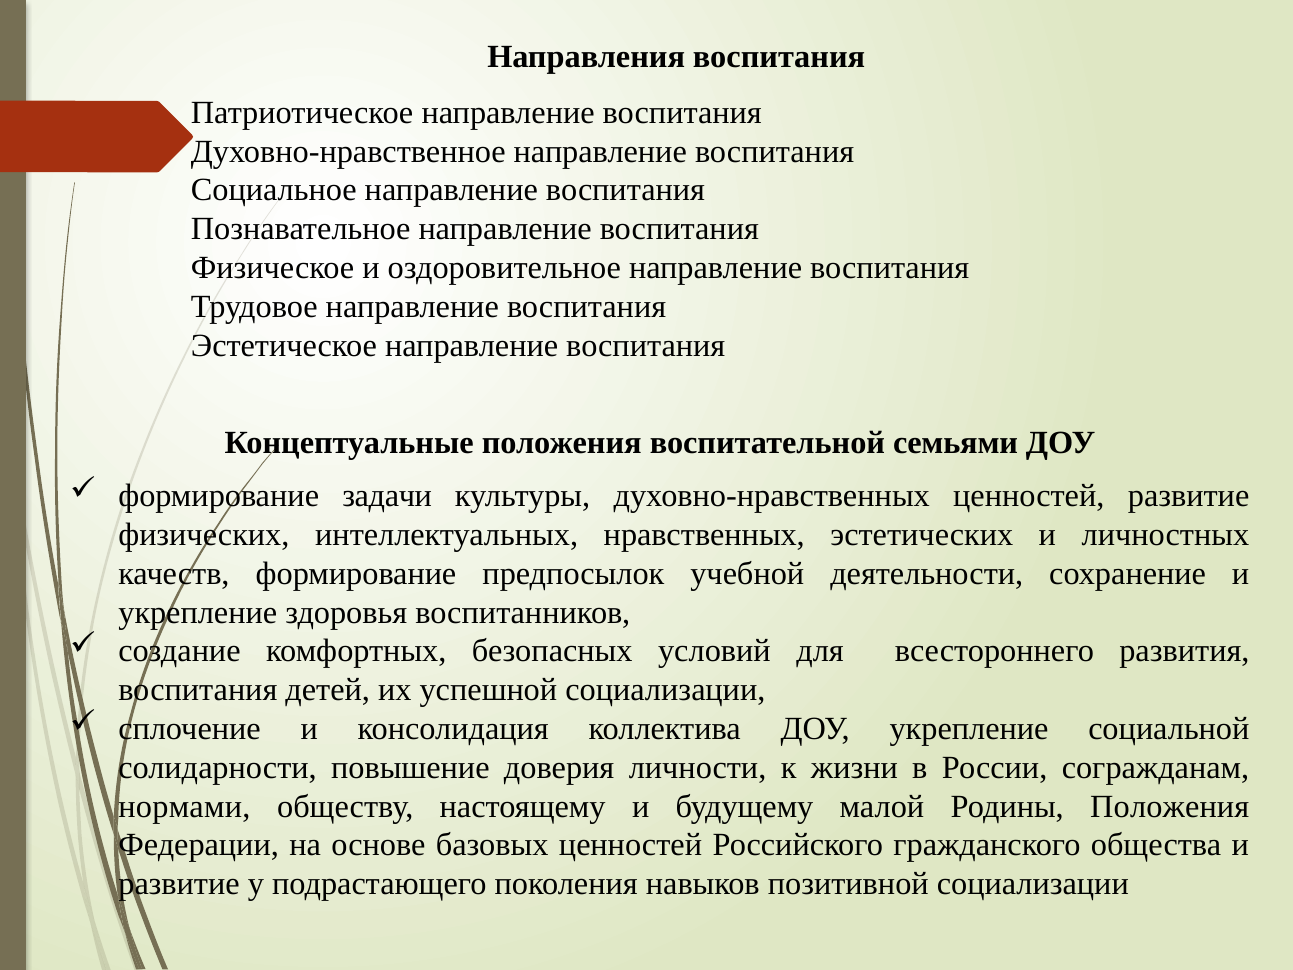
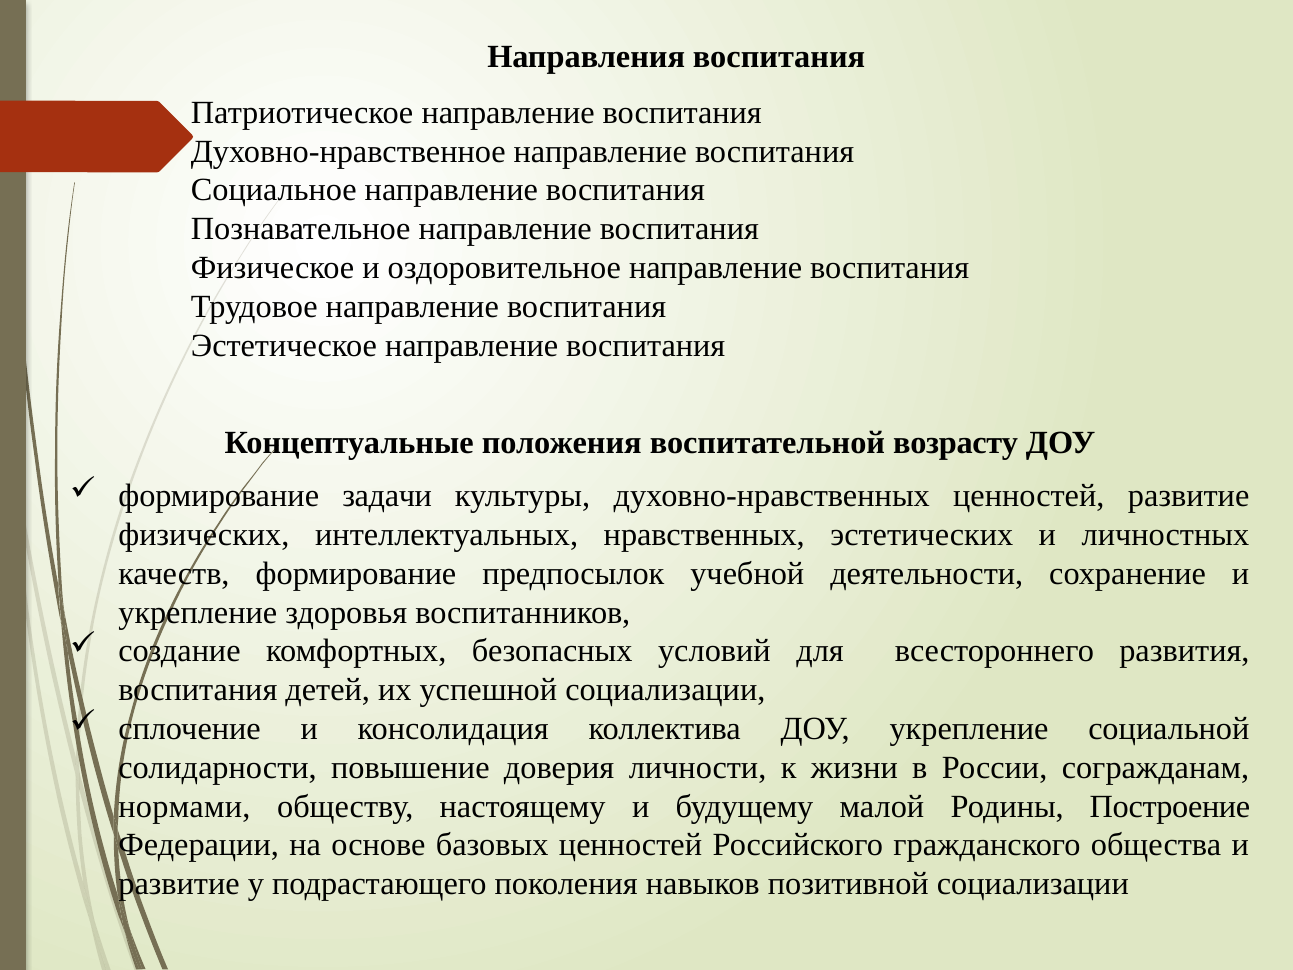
семьями: семьями -> возрасту
Родины Положения: Положения -> Построение
